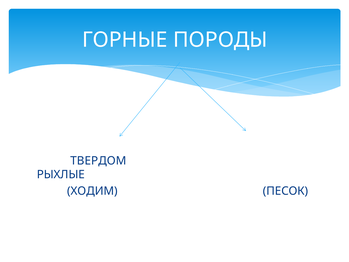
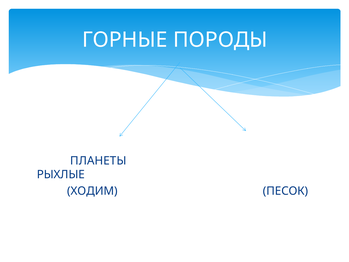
ТВЕРДОМ: ТВЕРДОМ -> ПЛАНЕТЫ
